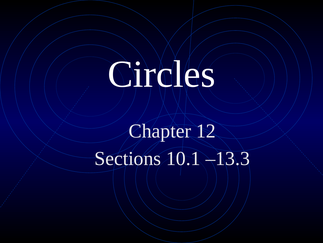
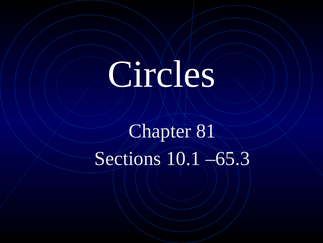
12: 12 -> 81
–13.3: –13.3 -> –65.3
